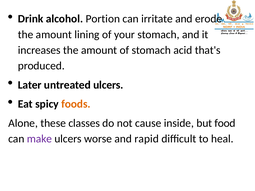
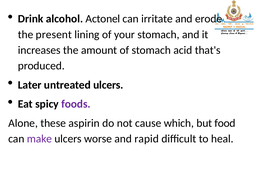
Portion: Portion -> Actonel
amount at (54, 35): amount -> present
foods colour: orange -> purple
classes: classes -> aspirin
inside: inside -> which
